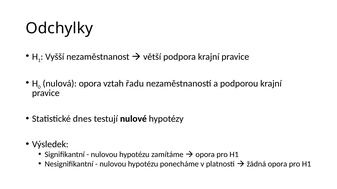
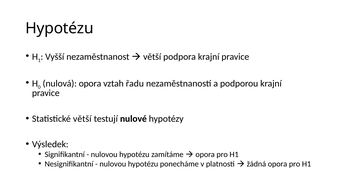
Odchylky at (59, 28): Odchylky -> Hypotézu
Statistické dnes: dnes -> větší
